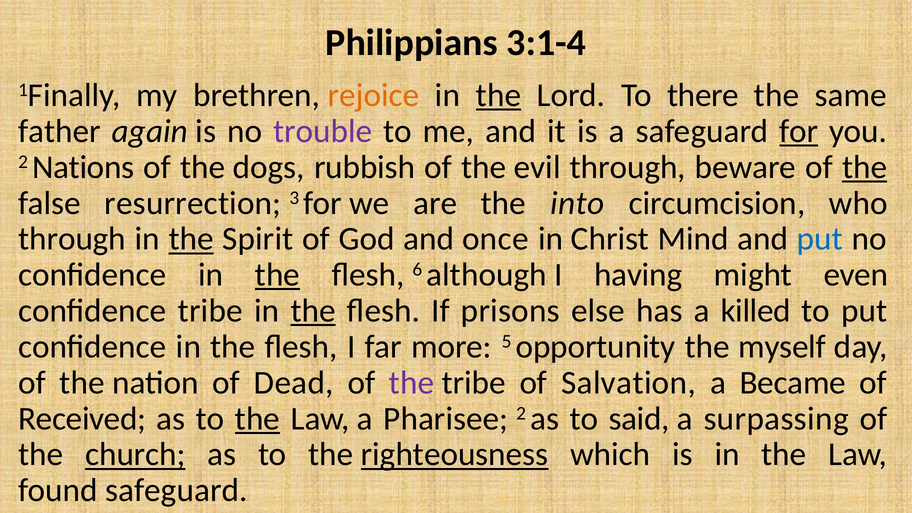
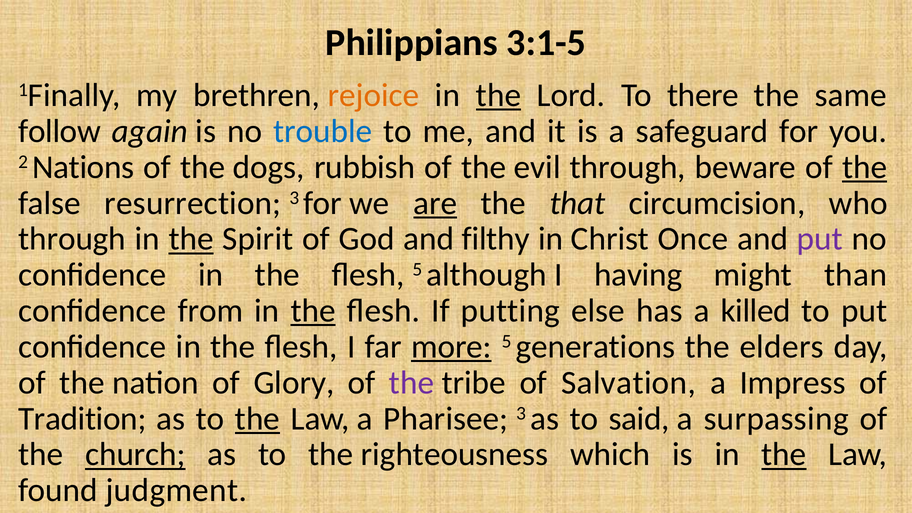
3:1-4: 3:1-4 -> 3:1-5
father: father -> follow
trouble colour: purple -> blue
for at (799, 131) underline: present -> none
are underline: none -> present
into: into -> that
once: once -> filthy
Mind: Mind -> Once
put at (820, 239) colour: blue -> purple
the at (277, 275) underline: present -> none
flesh 6: 6 -> 5
even: even -> than
confidence tribe: tribe -> from
prisons: prisons -> putting
more underline: none -> present
opportunity: opportunity -> generations
myself: myself -> elders
Dead: Dead -> Glory
Became: Became -> Impress
Received: Received -> Tradition
Pharisee 2: 2 -> 3
righteousness underline: present -> none
the at (784, 455) underline: none -> present
found safeguard: safeguard -> judgment
